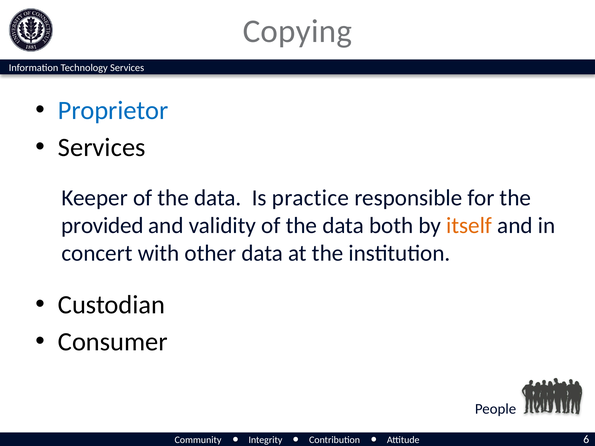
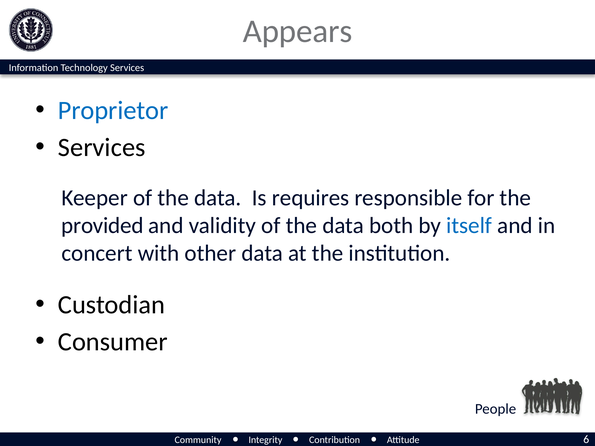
Copying: Copying -> Appears
practice: practice -> requires
itself colour: orange -> blue
